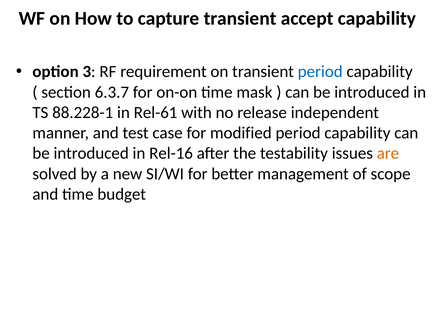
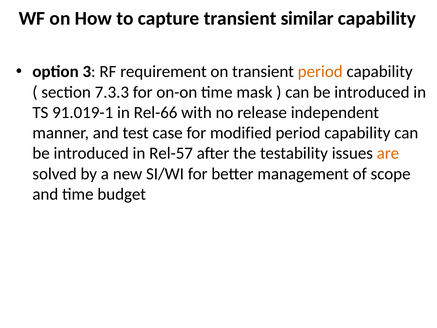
accept: accept -> similar
period at (320, 72) colour: blue -> orange
6.3.7: 6.3.7 -> 7.3.3
88.228-1: 88.228-1 -> 91.019-1
Rel-61: Rel-61 -> Rel-66
Rel-16: Rel-16 -> Rel-57
